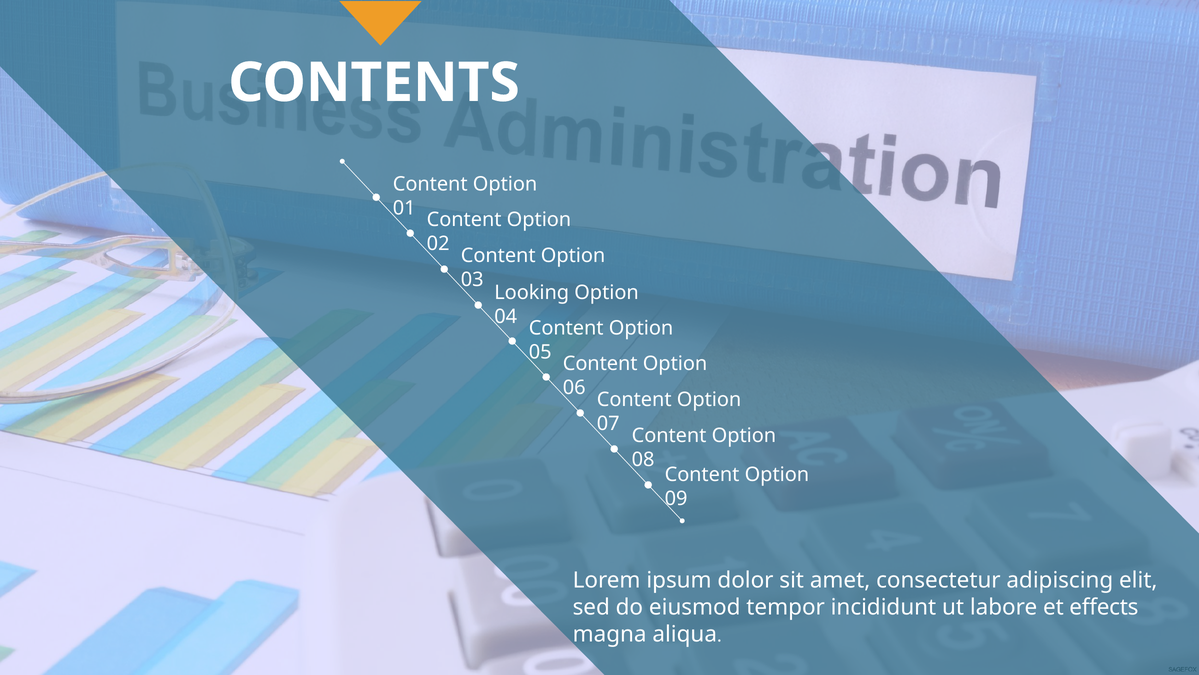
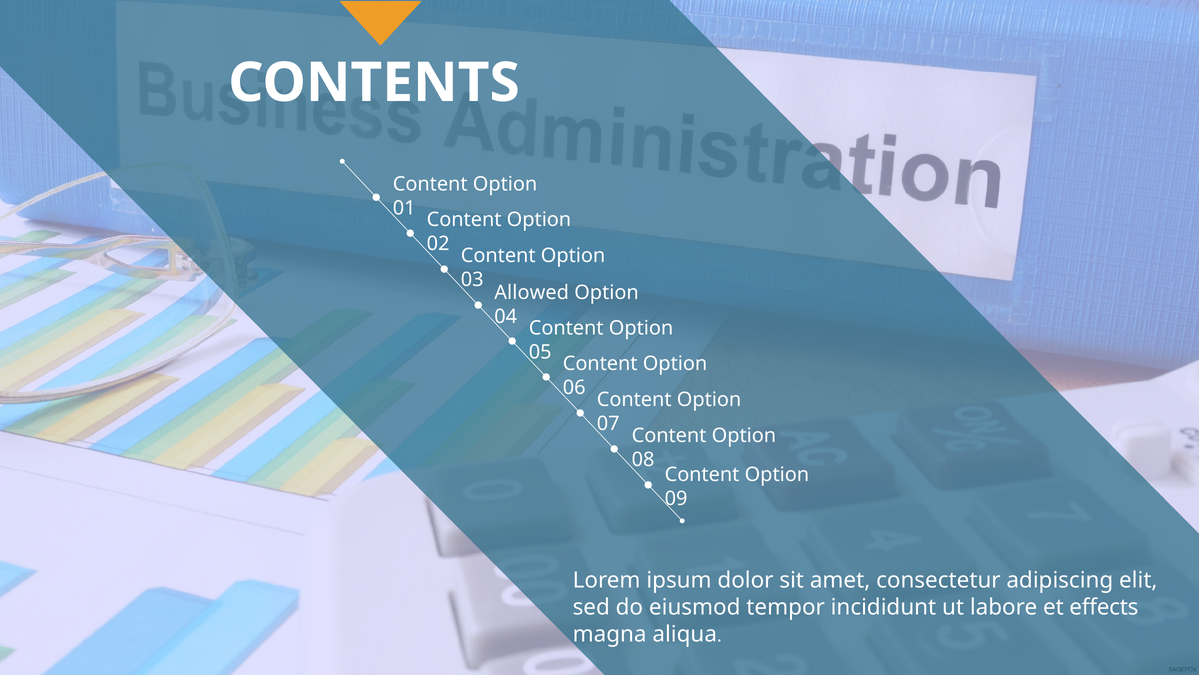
Looking: Looking -> Allowed
